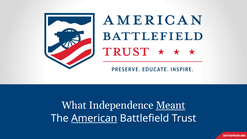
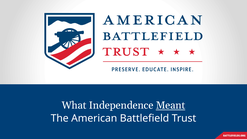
American underline: present -> none
